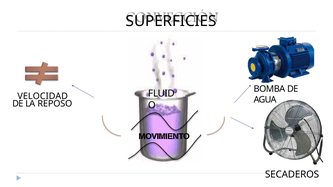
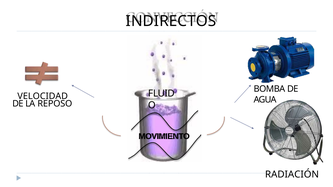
SUPERFICIES: SUPERFICIES -> INDIRECTOS
SECADEROS: SECADEROS -> RADIACIÓN
